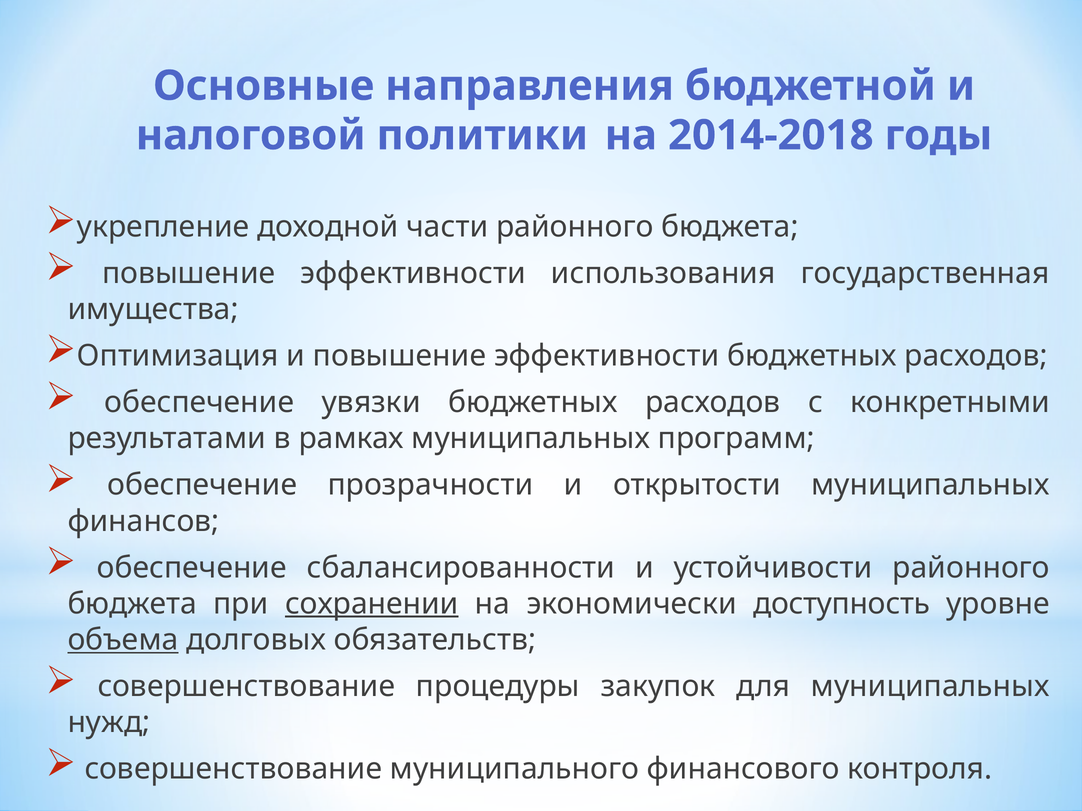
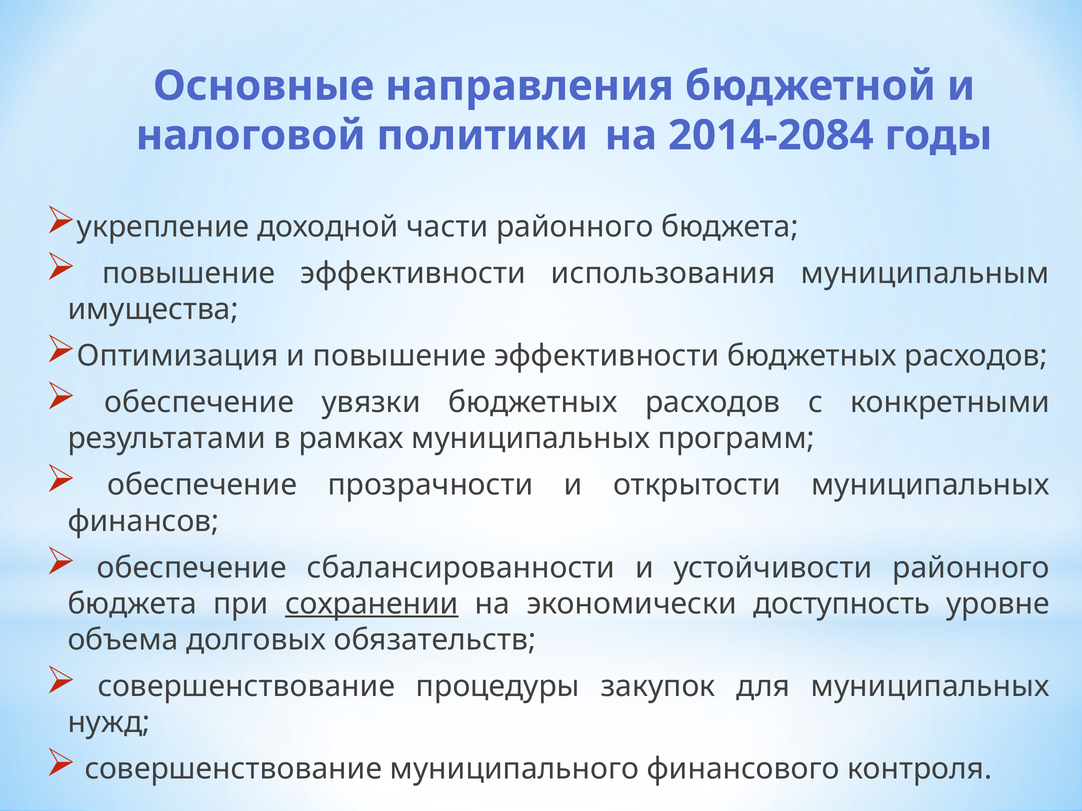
2014-2018: 2014-2018 -> 2014-2084
государственная: государственная -> муниципальным
объема underline: present -> none
